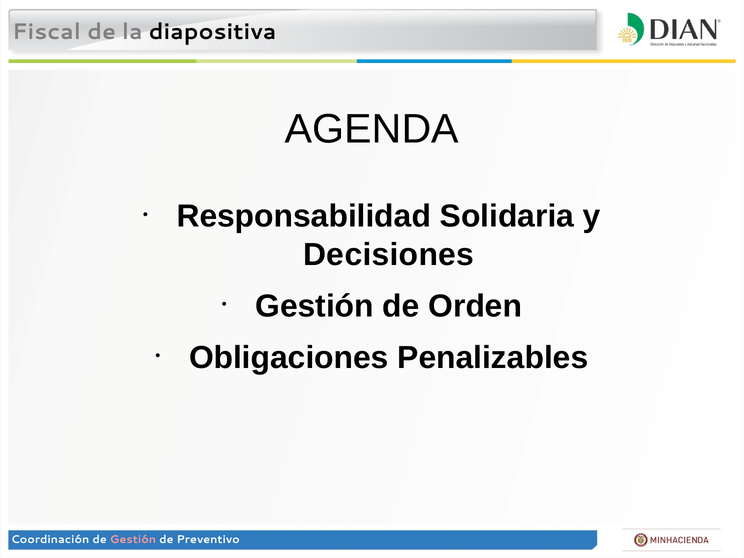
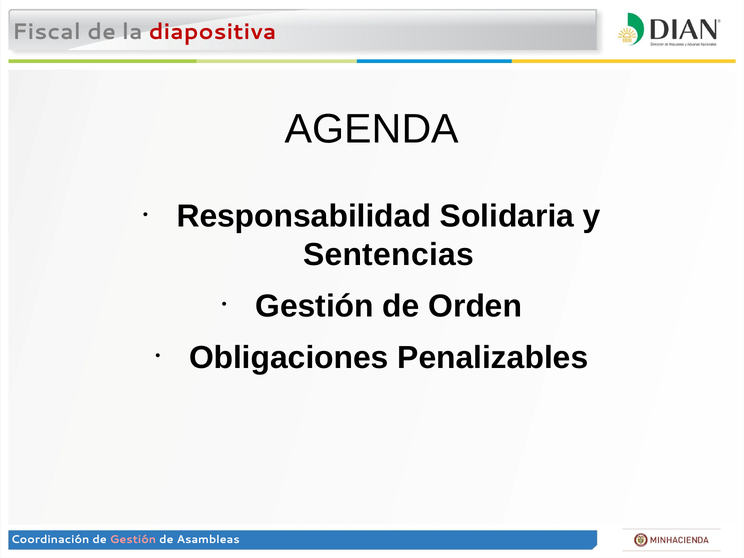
diapositiva colour: black -> red
Decisiones: Decisiones -> Sentencias
Preventivo: Preventivo -> Asambleas
